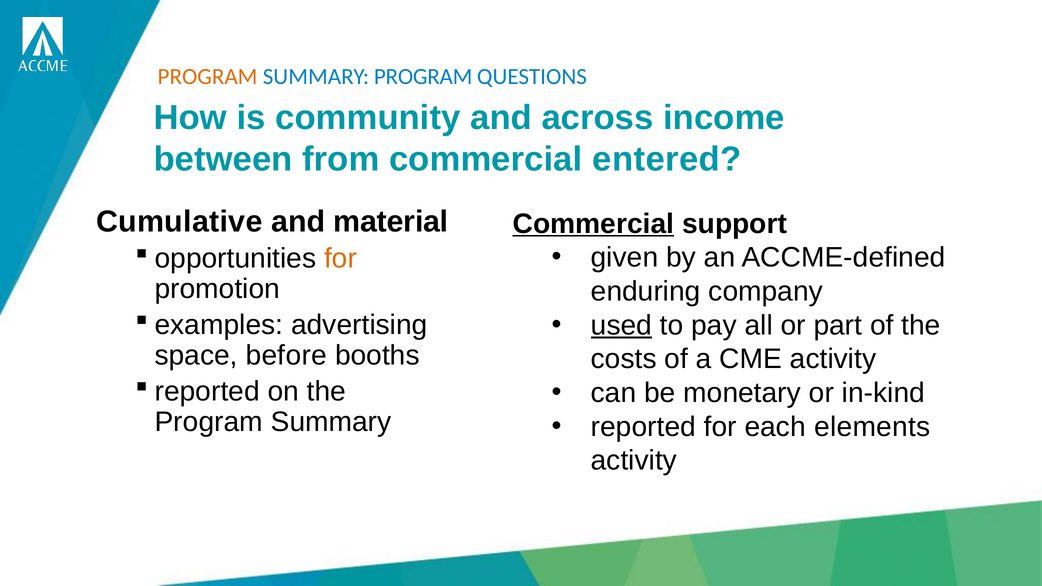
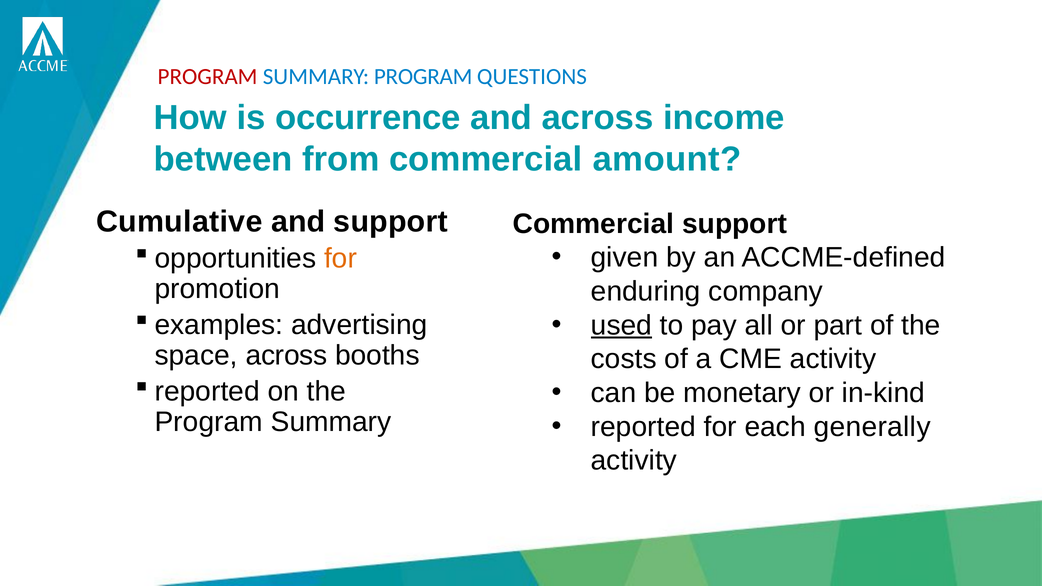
PROGRAM at (208, 77) colour: orange -> red
community: community -> occurrence
entered: entered -> amount
and material: material -> support
Commercial at (593, 224) underline: present -> none
space before: before -> across
elements: elements -> generally
